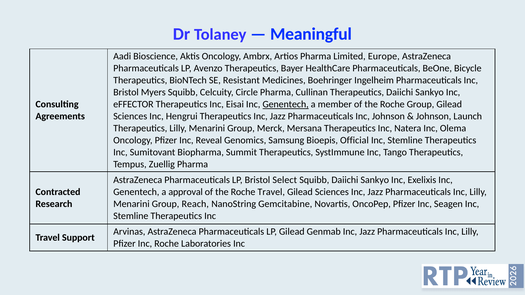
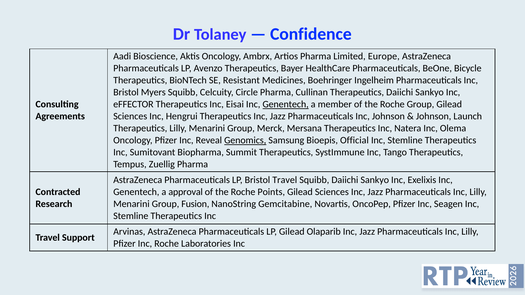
Meaningful: Meaningful -> Confidence
Genomics underline: none -> present
Bristol Select: Select -> Travel
Roche Travel: Travel -> Points
Reach: Reach -> Fusion
Genmab: Genmab -> Olaparib
